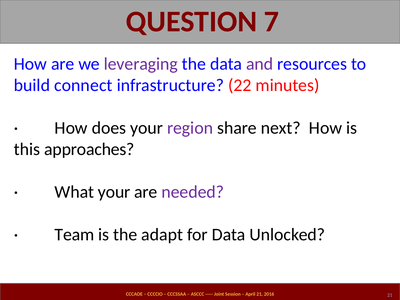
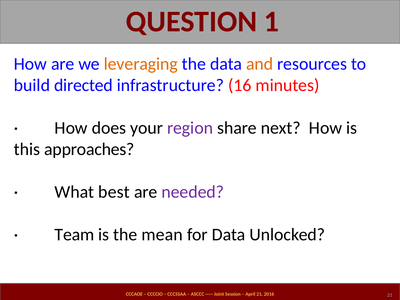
7: 7 -> 1
leveraging colour: purple -> orange
and colour: purple -> orange
connect: connect -> directed
22: 22 -> 16
What your: your -> best
adapt: adapt -> mean
